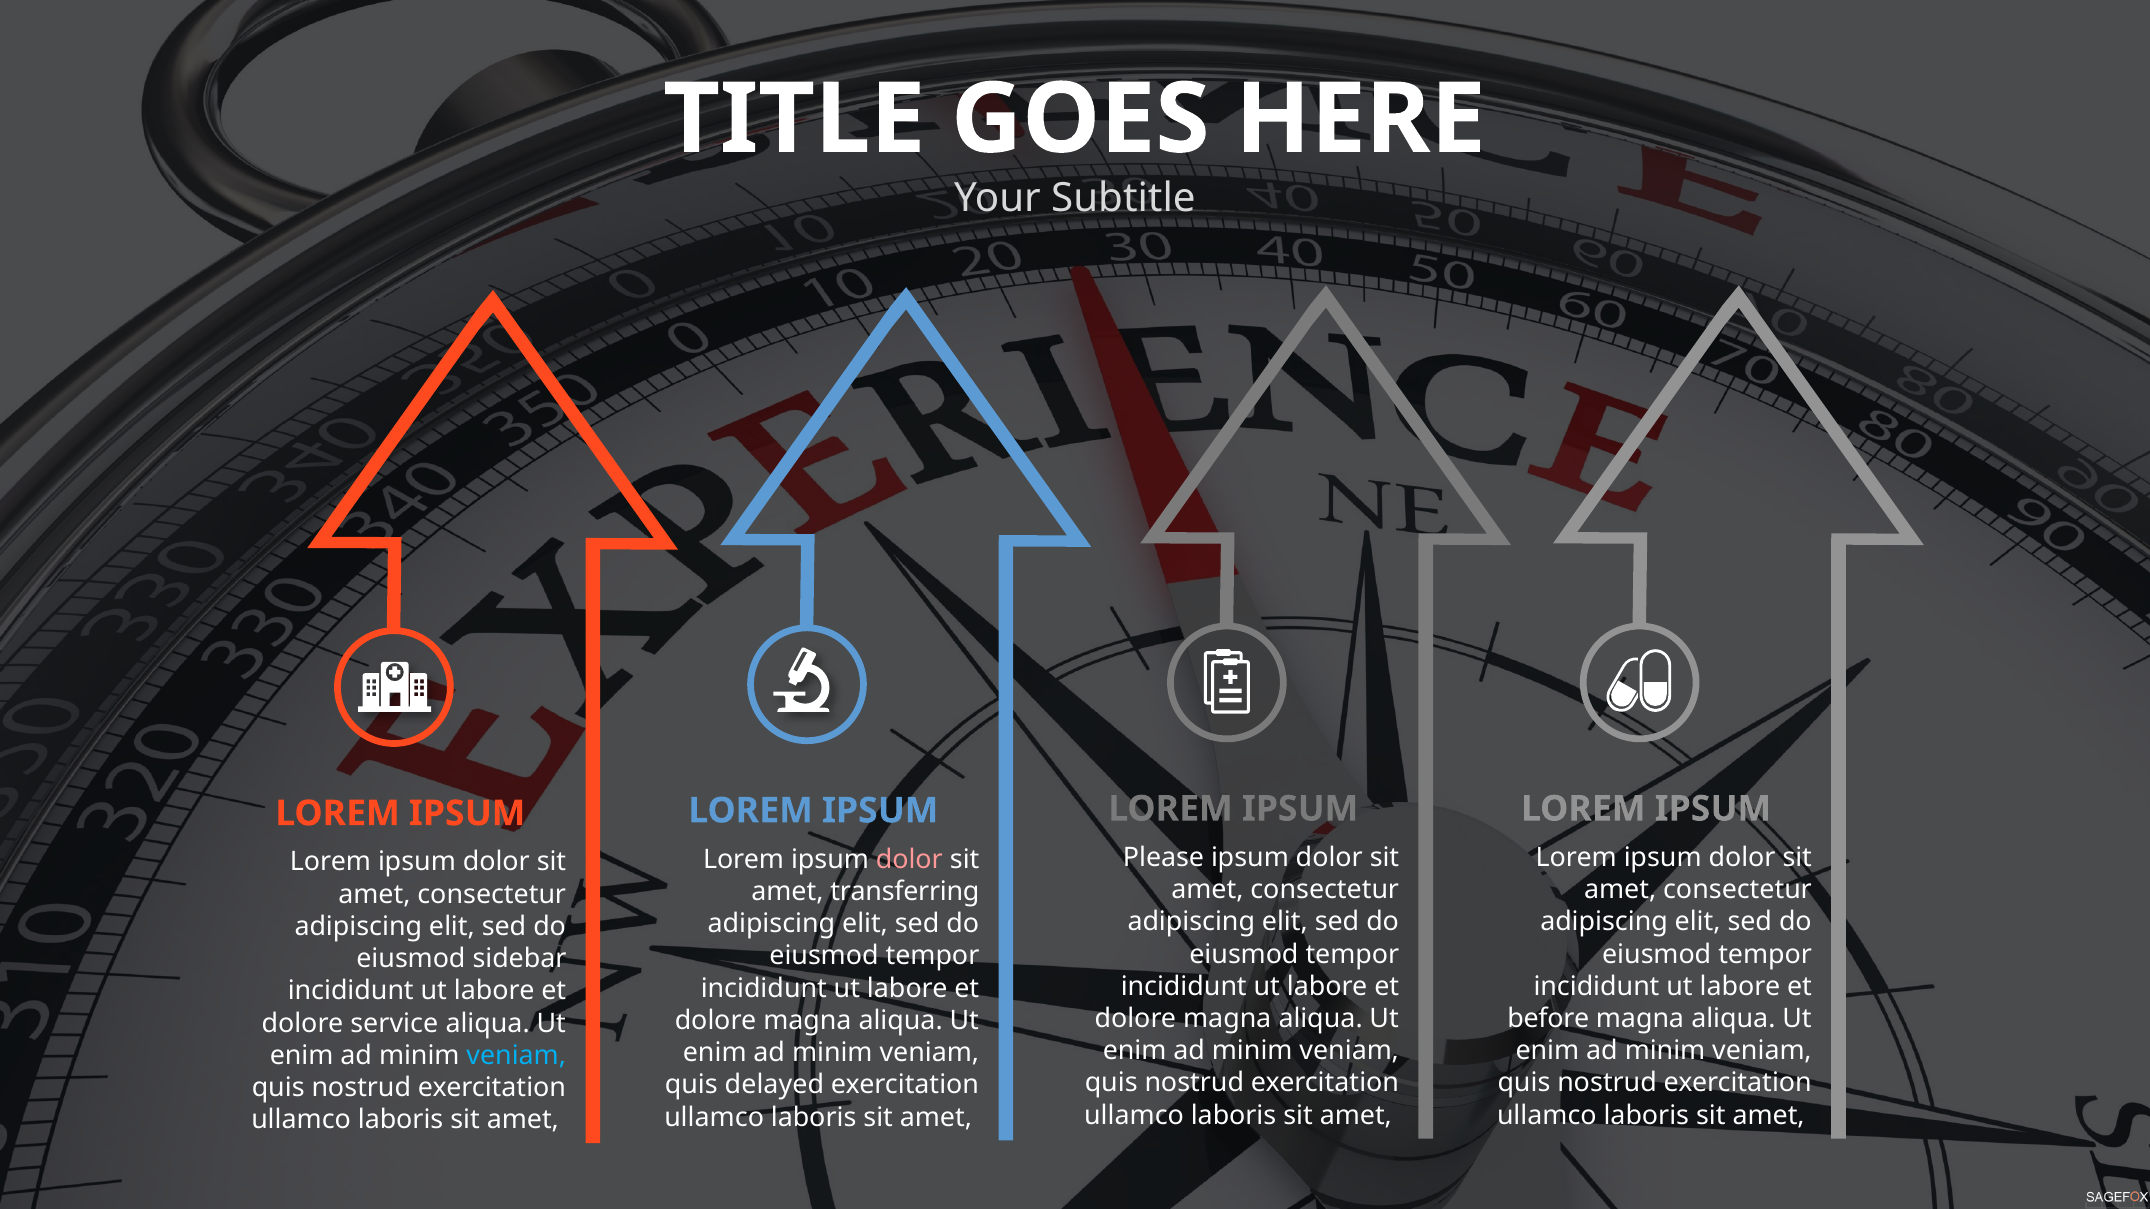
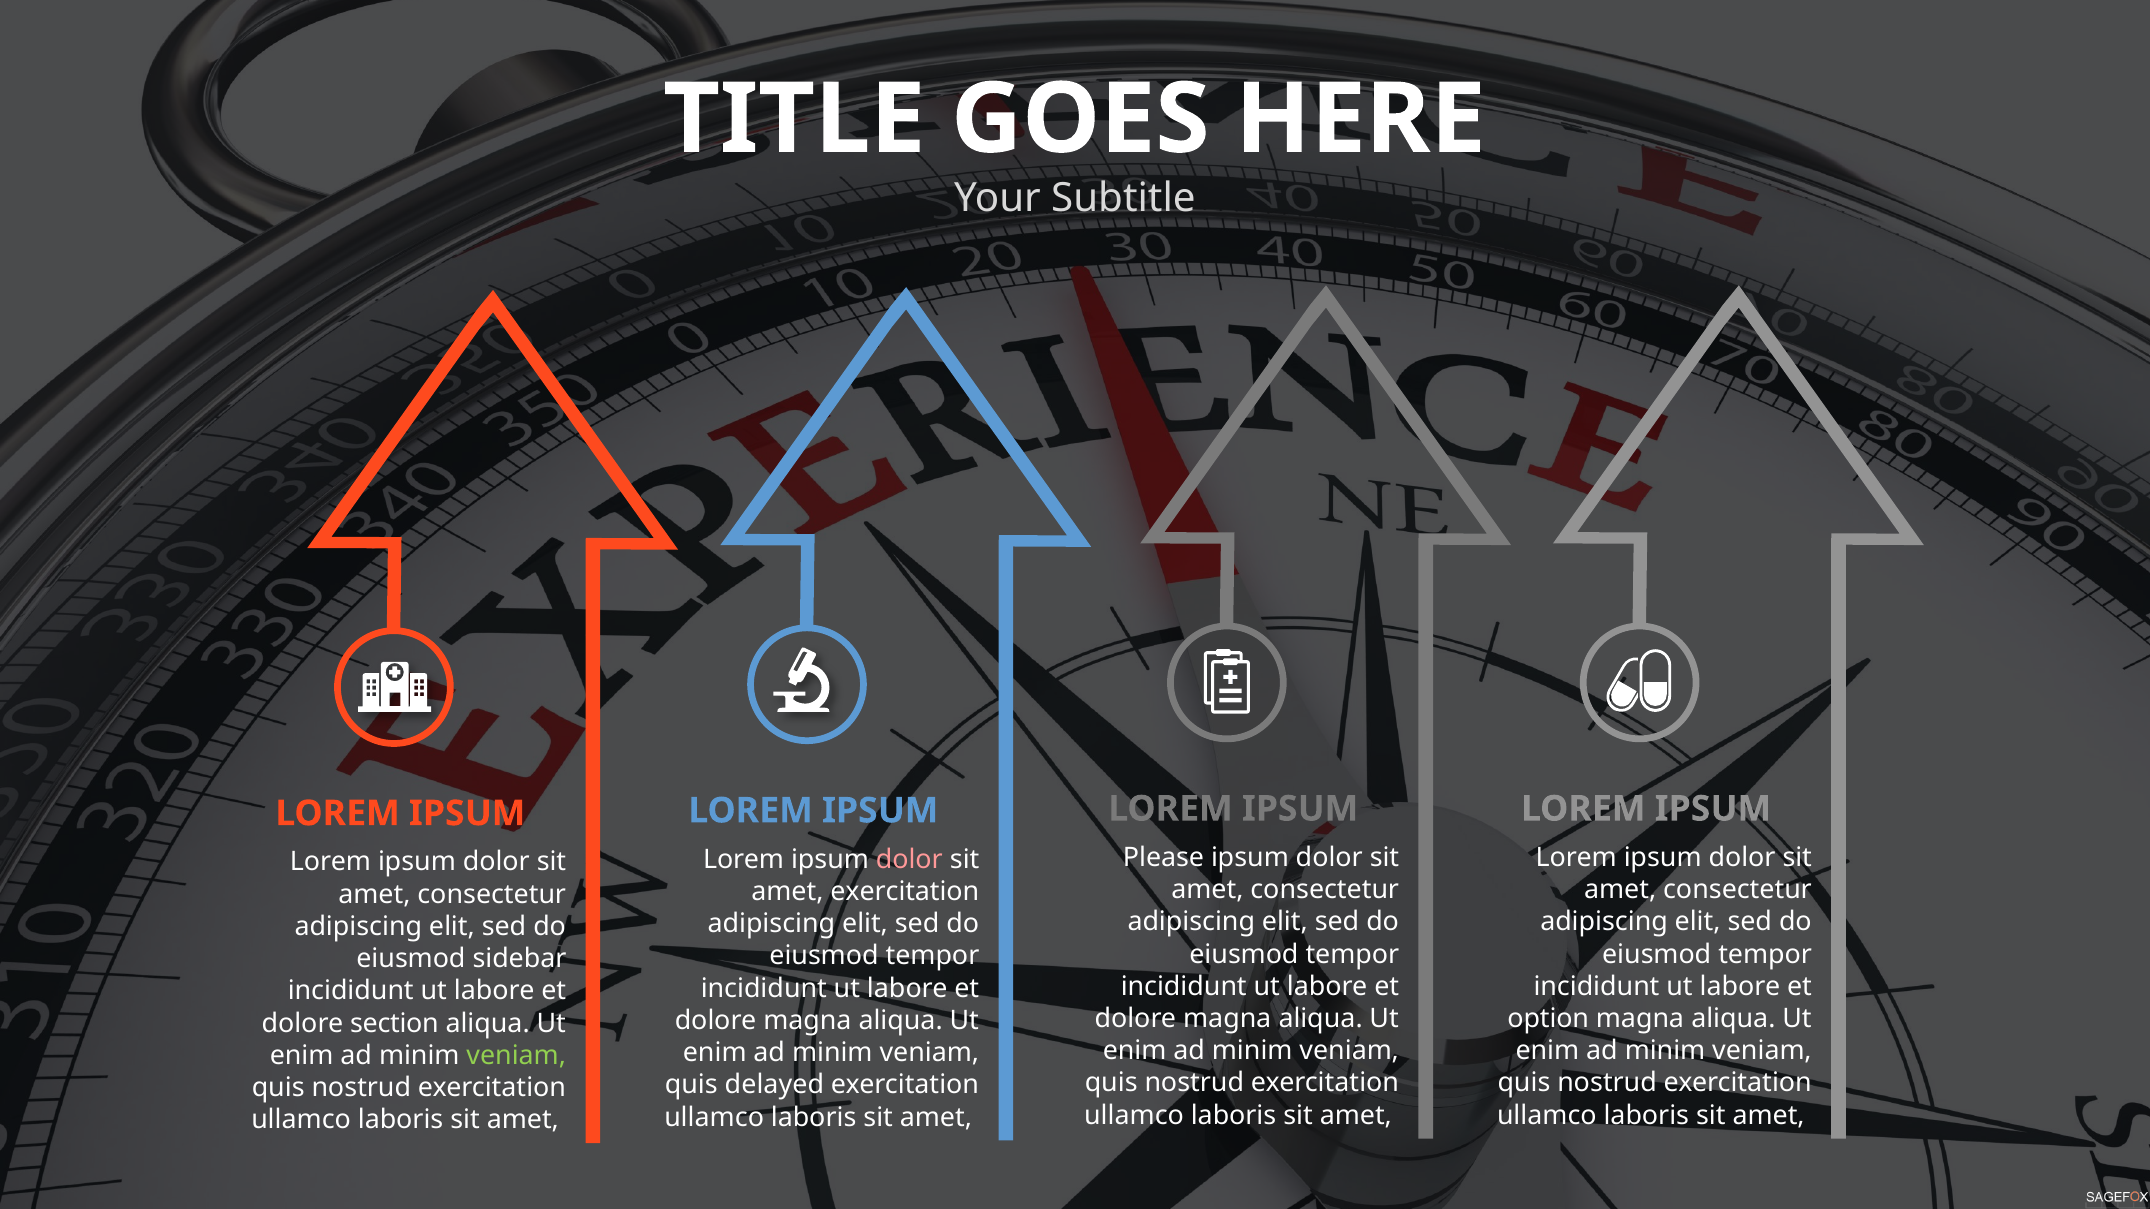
amet transferring: transferring -> exercitation
before: before -> option
service: service -> section
veniam at (516, 1056) colour: light blue -> light green
